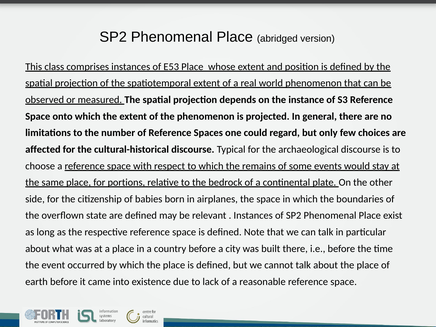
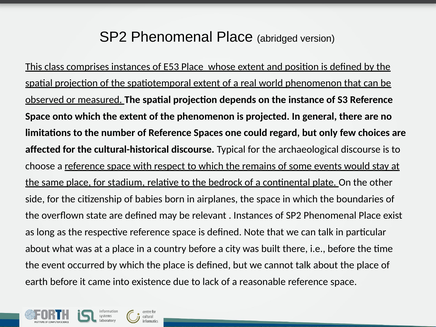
portions: portions -> stadium
